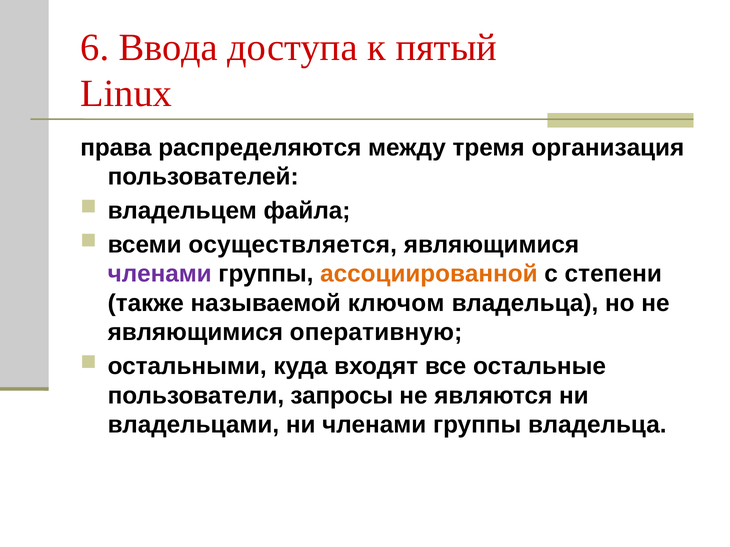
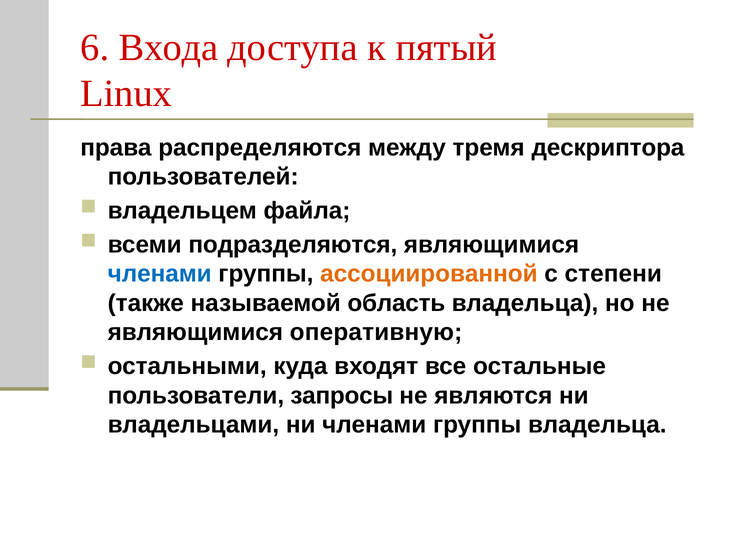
Ввода: Ввода -> Входа
организация: организация -> дескриптора
осуществляется: осуществляется -> подразделяются
членами at (160, 274) colour: purple -> blue
ключом: ключом -> область
